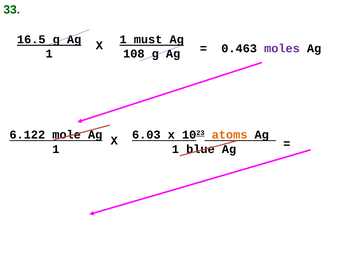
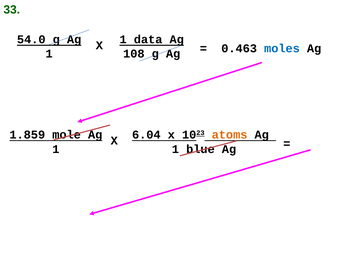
16.5: 16.5 -> 54.0
must: must -> data
moles colour: purple -> blue
6.122: 6.122 -> 1.859
6.03: 6.03 -> 6.04
